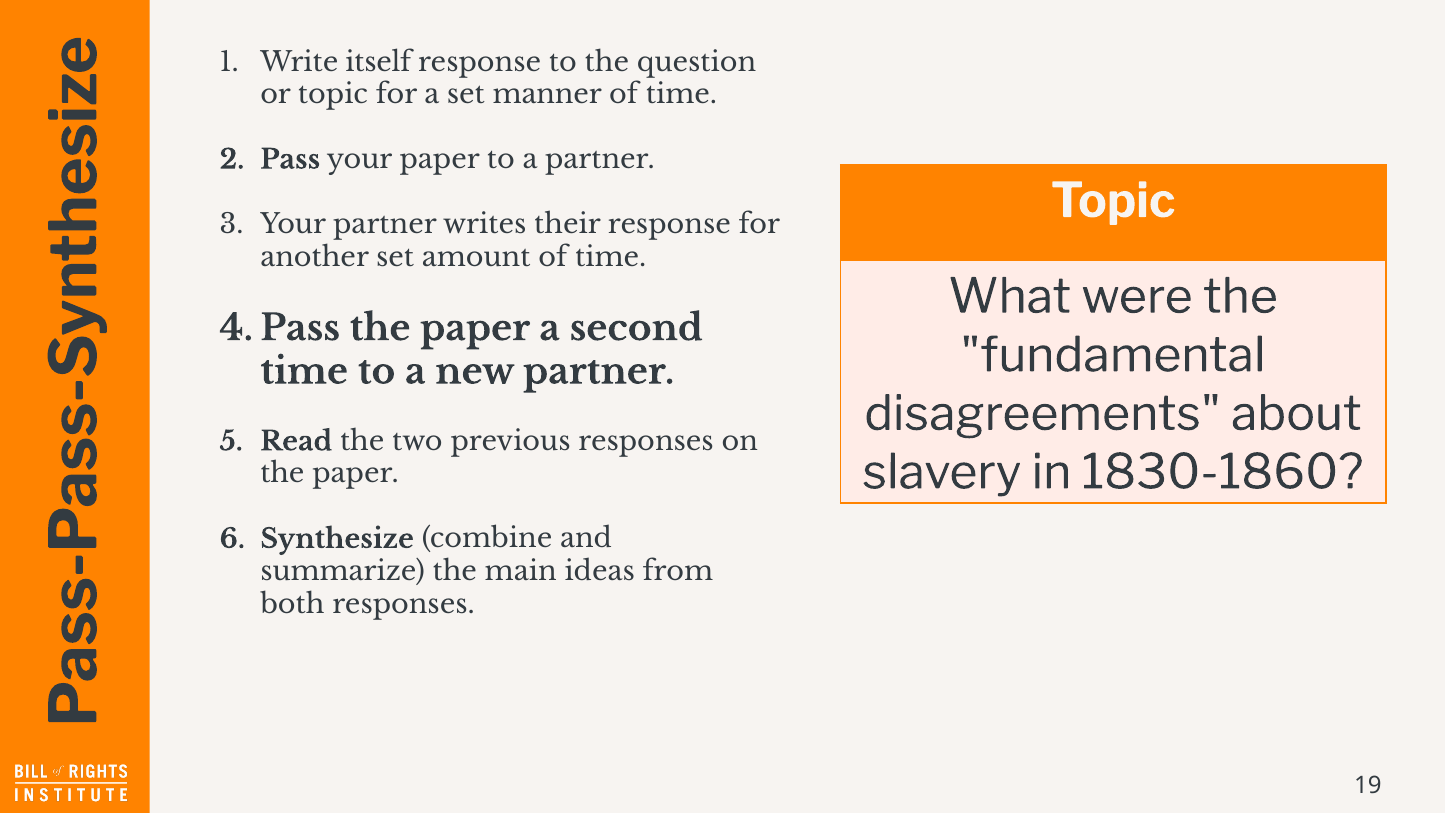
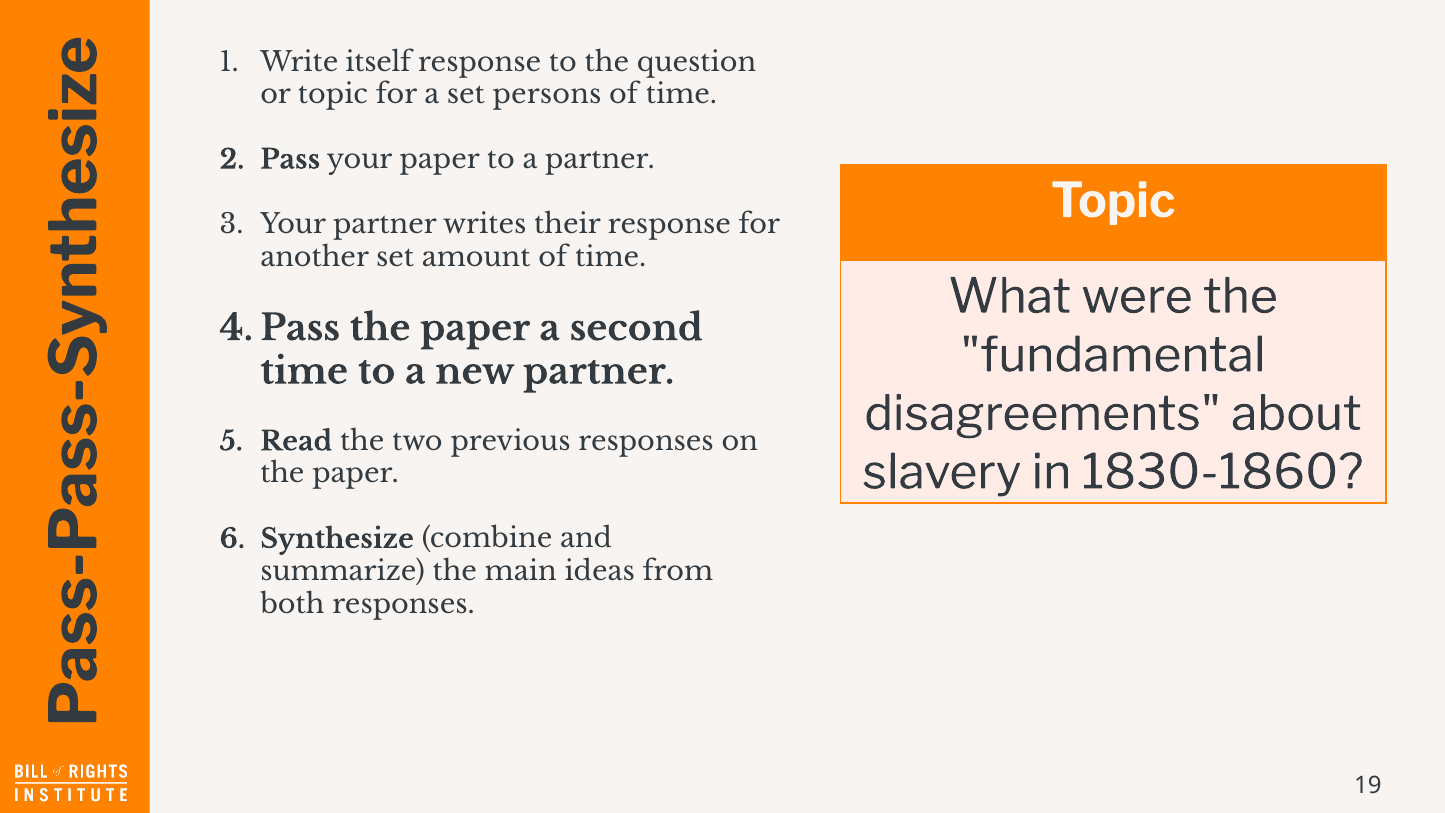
manner: manner -> persons
